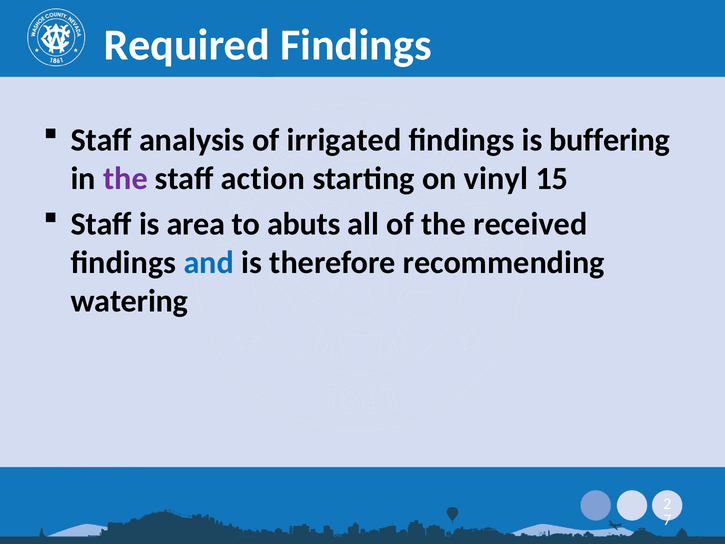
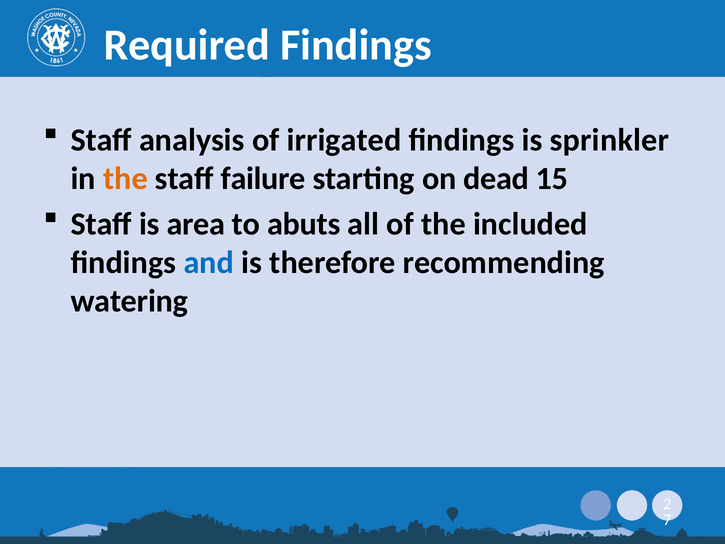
buffering: buffering -> sprinkler
the at (125, 179) colour: purple -> orange
action: action -> failure
vinyl: vinyl -> dead
received: received -> included
